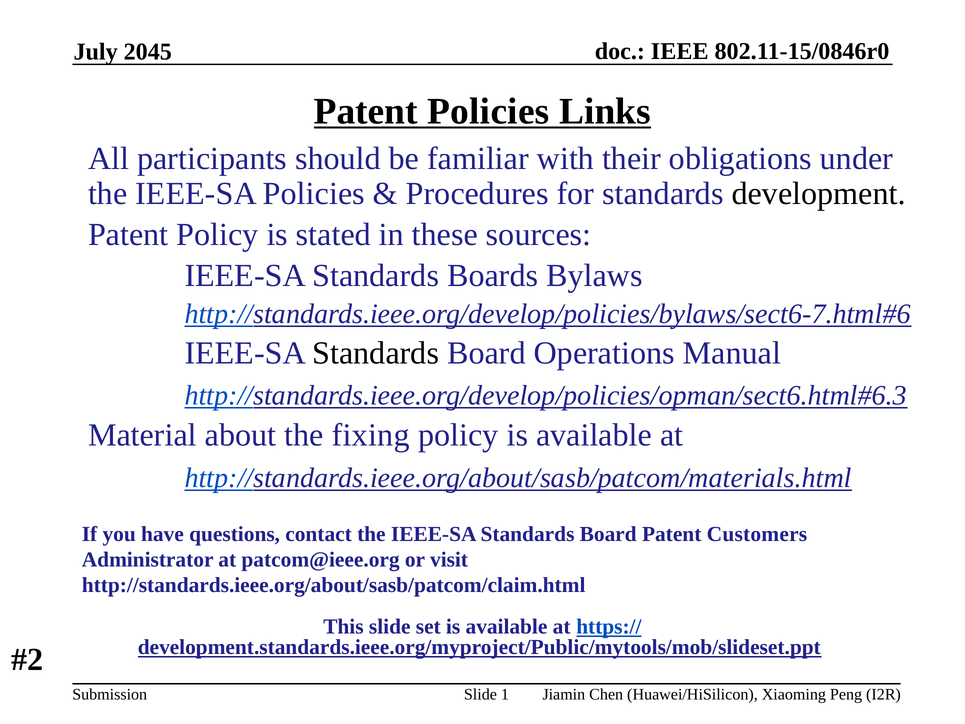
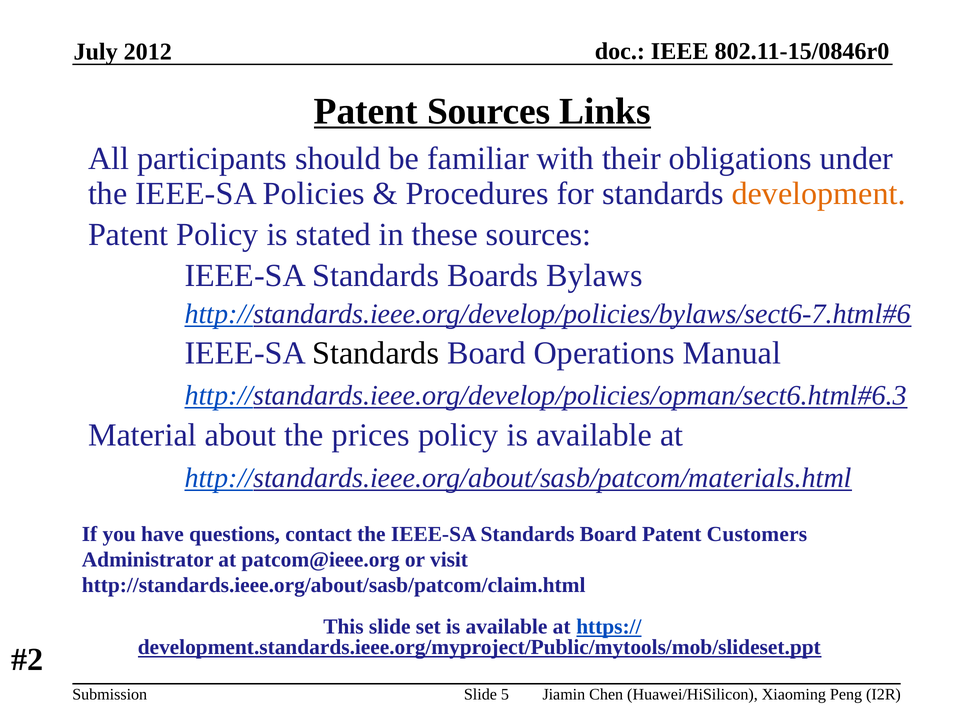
2045: 2045 -> 2012
Patent Policies: Policies -> Sources
development colour: black -> orange
fixing: fixing -> prices
1: 1 -> 5
